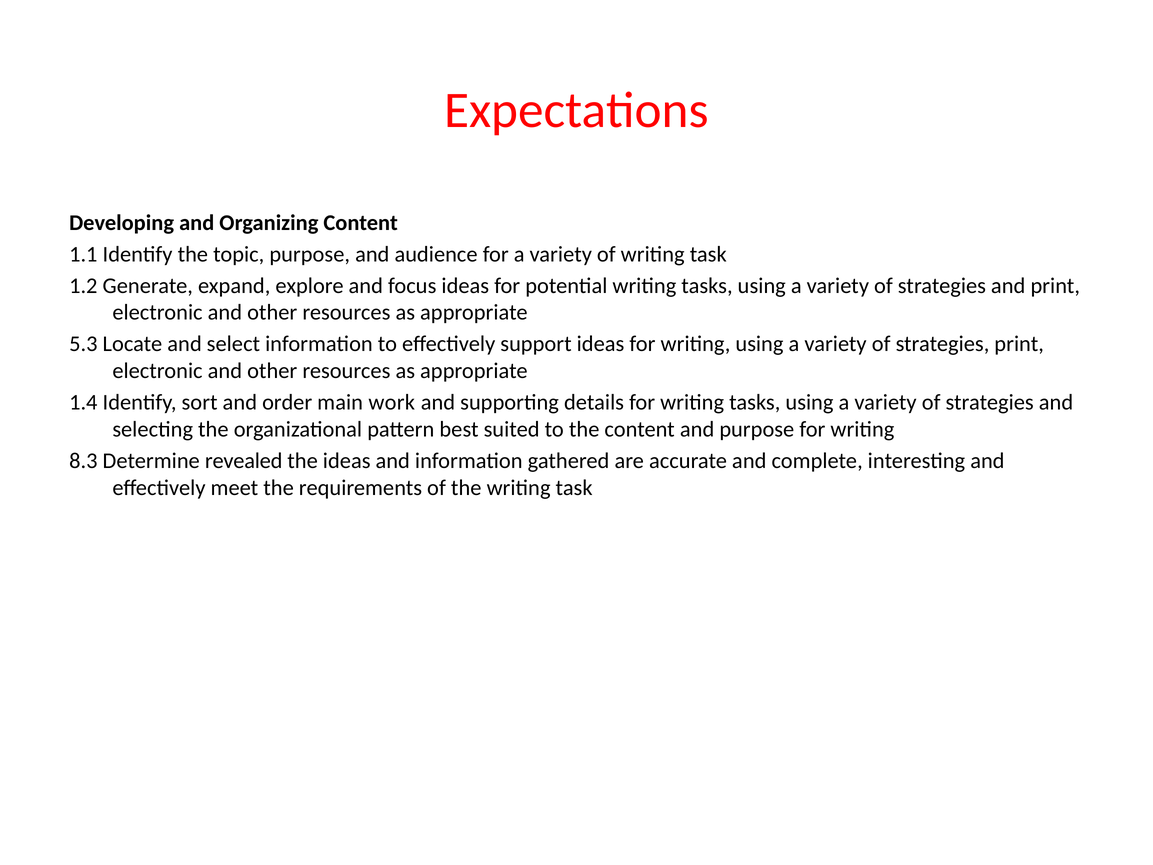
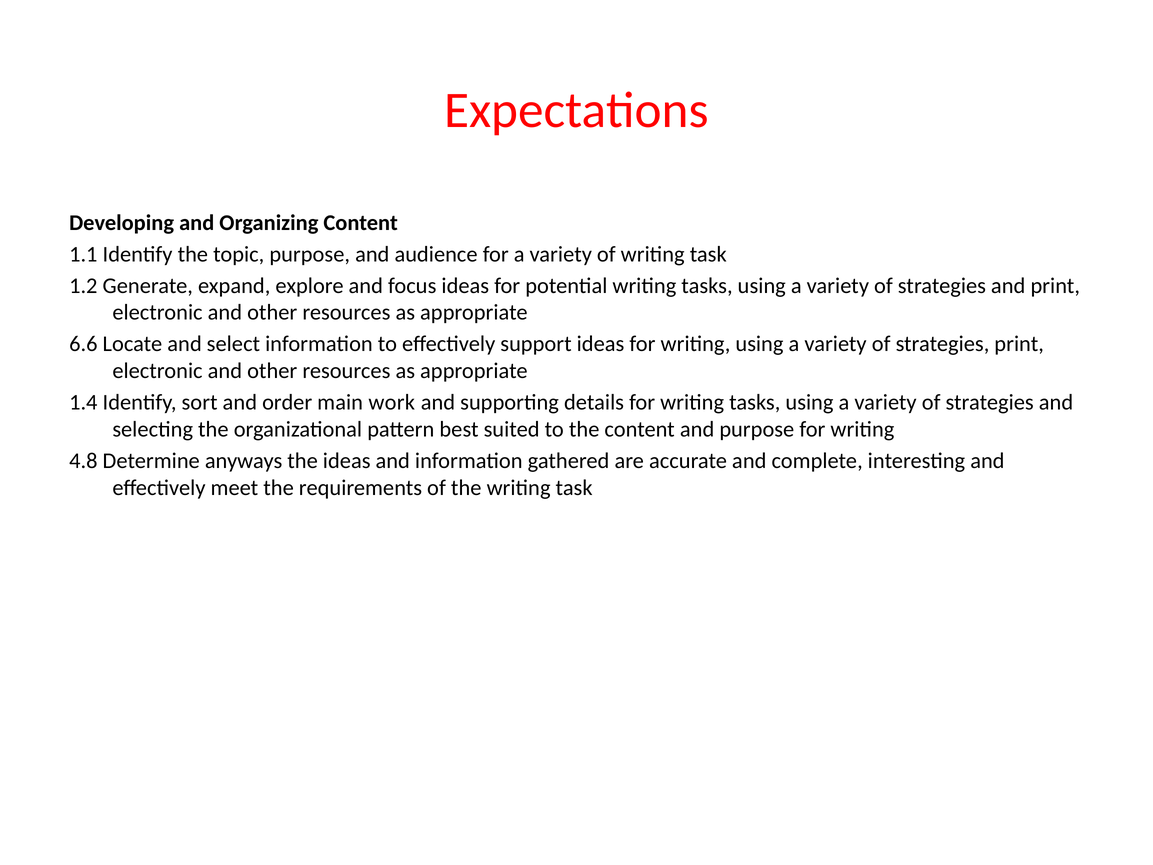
5.3: 5.3 -> 6.6
8.3: 8.3 -> 4.8
revealed: revealed -> anyways
